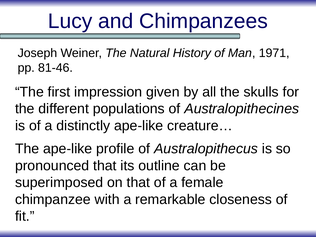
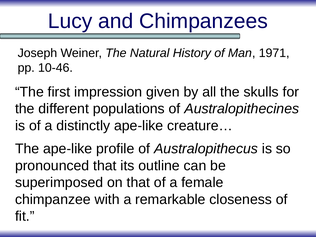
81-46: 81-46 -> 10-46
